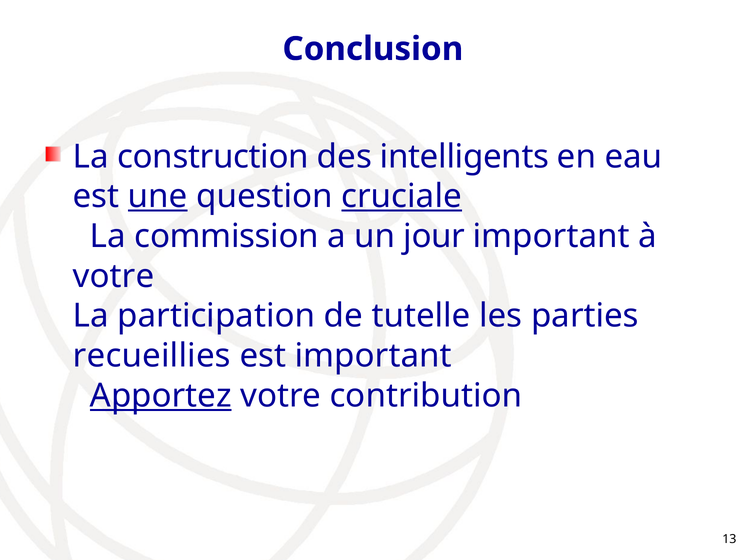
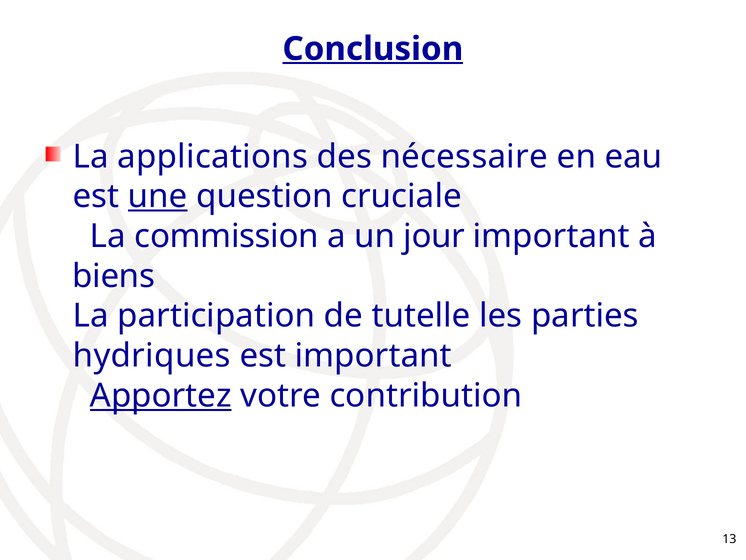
Conclusion underline: none -> present
construction: construction -> applications
intelligents: intelligents -> nécessaire
cruciale underline: present -> none
votre at (113, 276): votre -> biens
recueillies: recueillies -> hydriques
